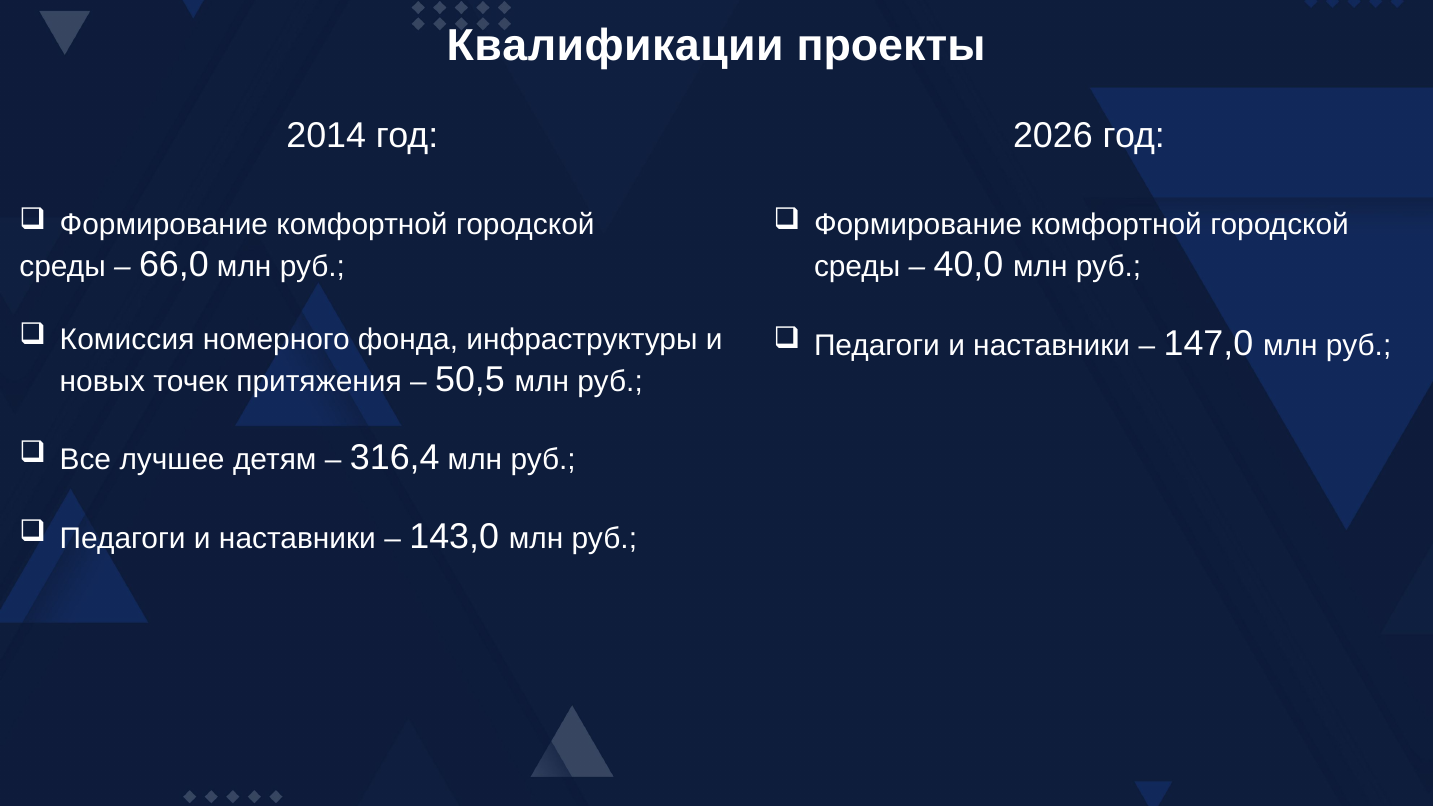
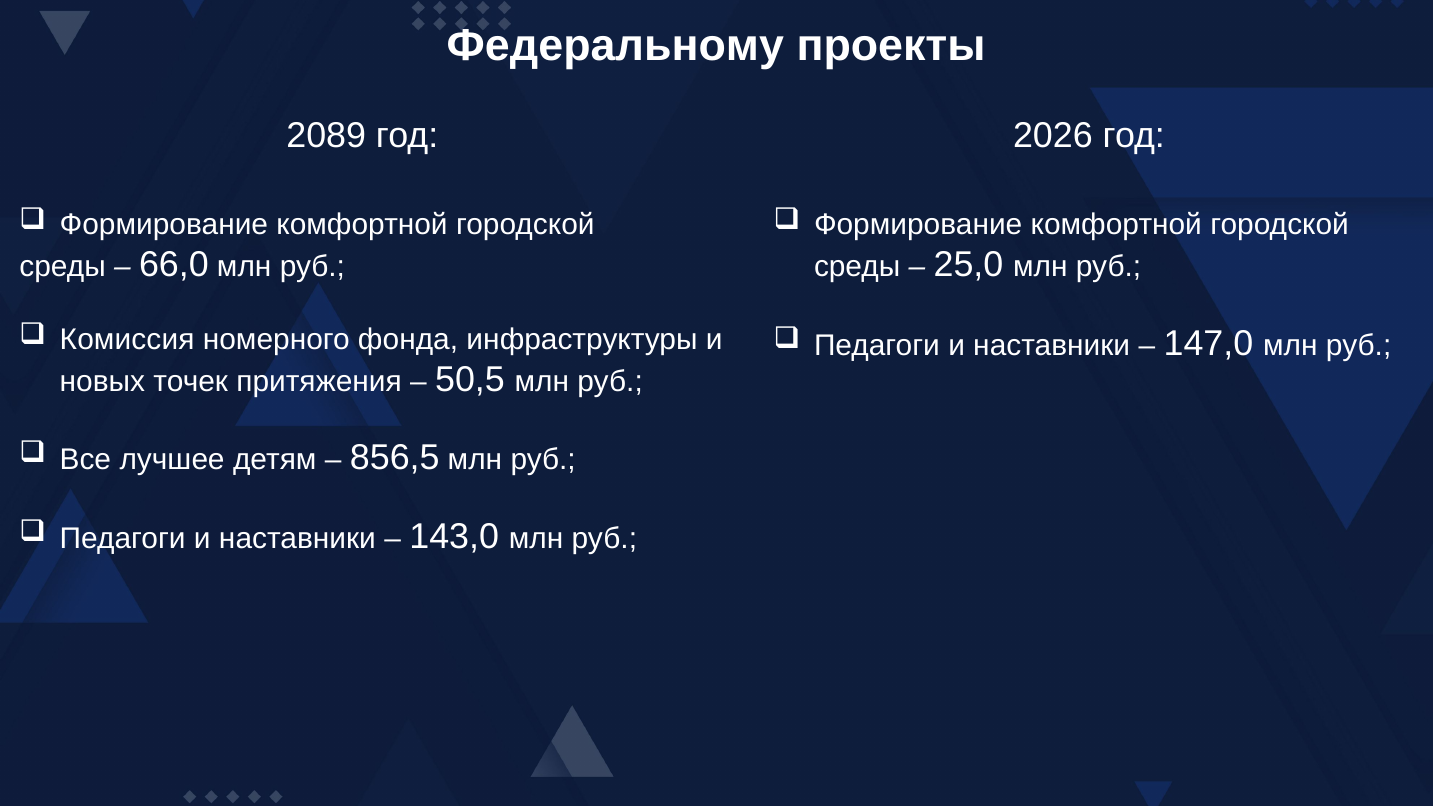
Квалификации: Квалификации -> Федеральному
2014: 2014 -> 2089
40,0: 40,0 -> 25,0
316,4: 316,4 -> 856,5
